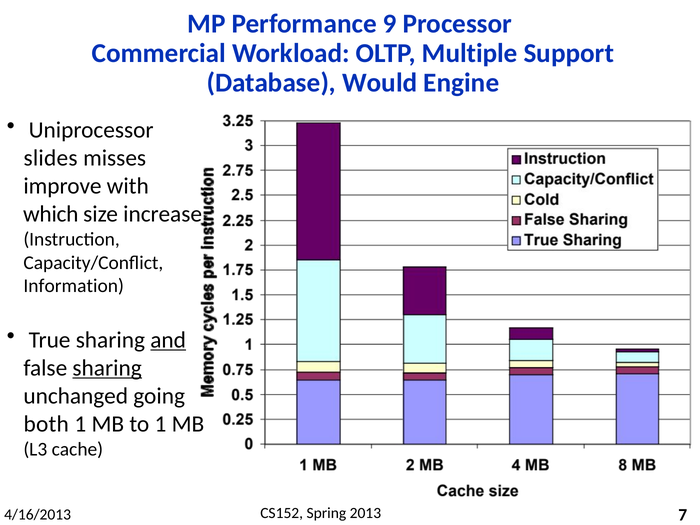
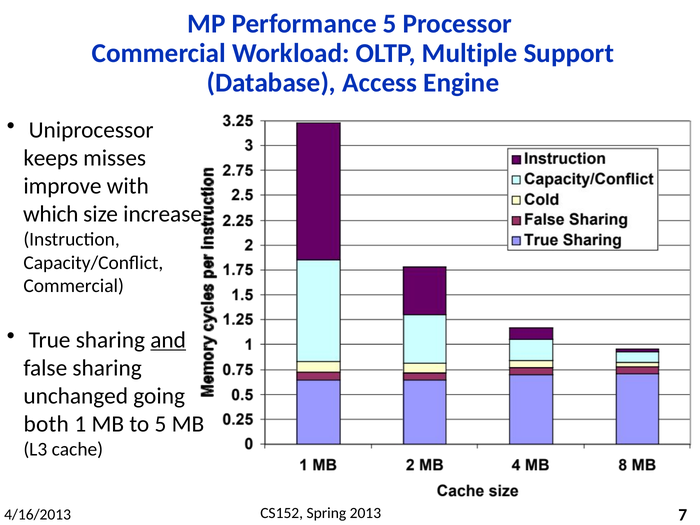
Performance 9: 9 -> 5
Would: Would -> Access
slides: slides -> keeps
Information at (74, 286): Information -> Commercial
sharing at (107, 368) underline: present -> none
to 1: 1 -> 5
